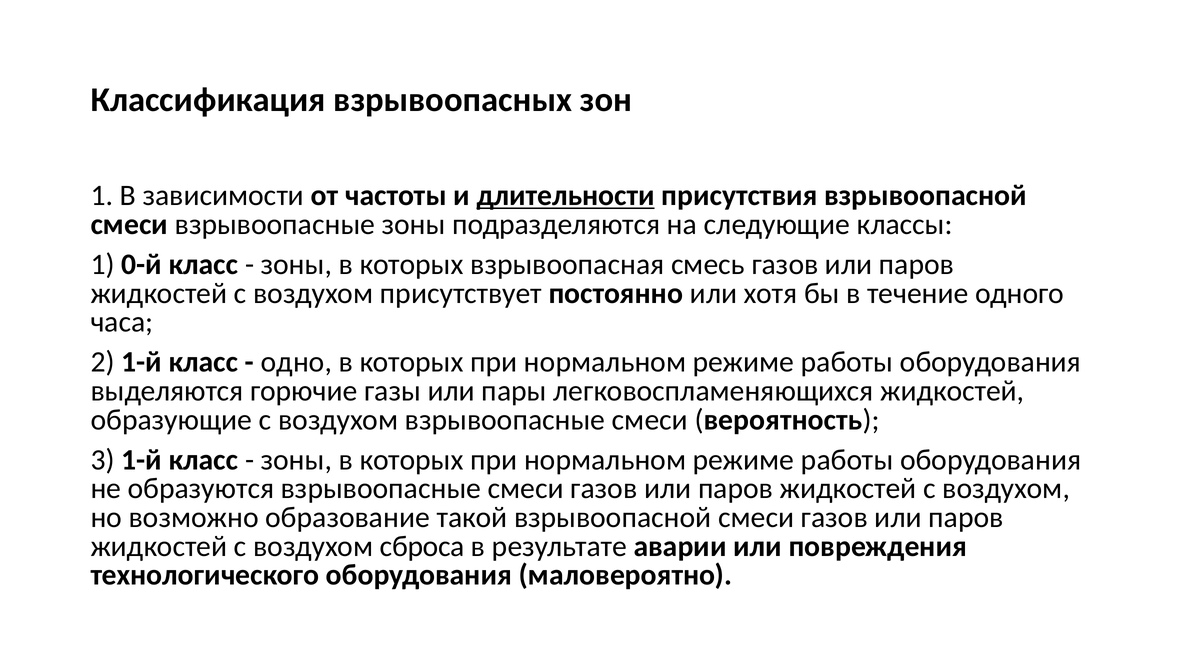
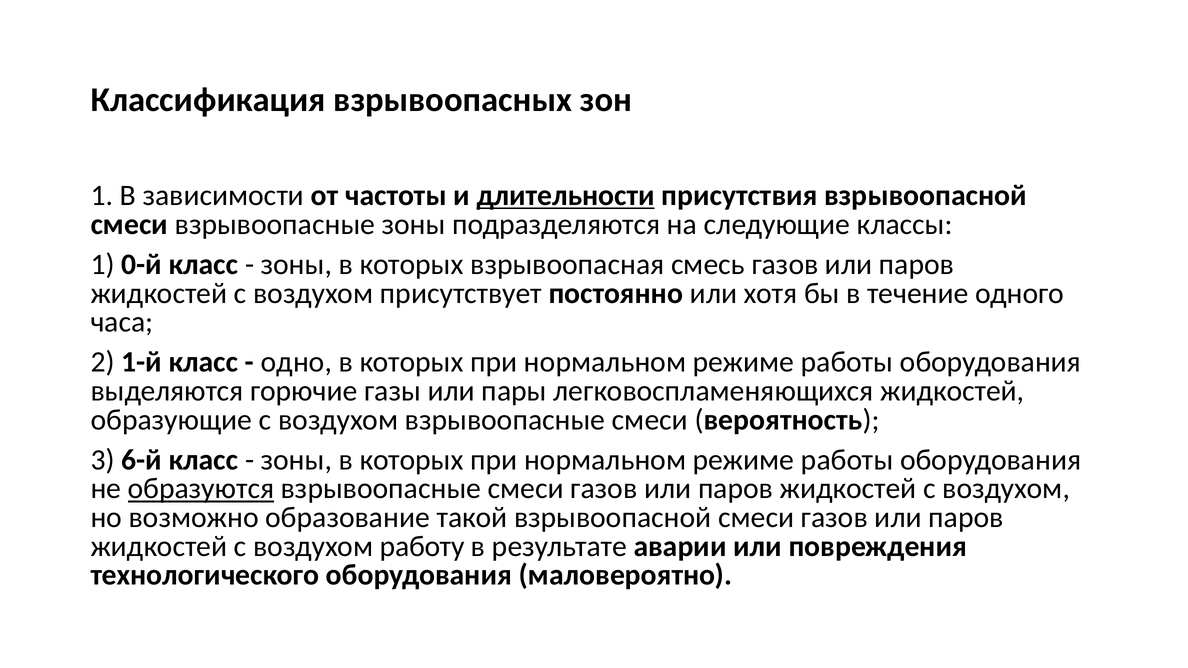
3 1-й: 1-й -> 6-й
образуются underline: none -> present
сброса: сброса -> работу
